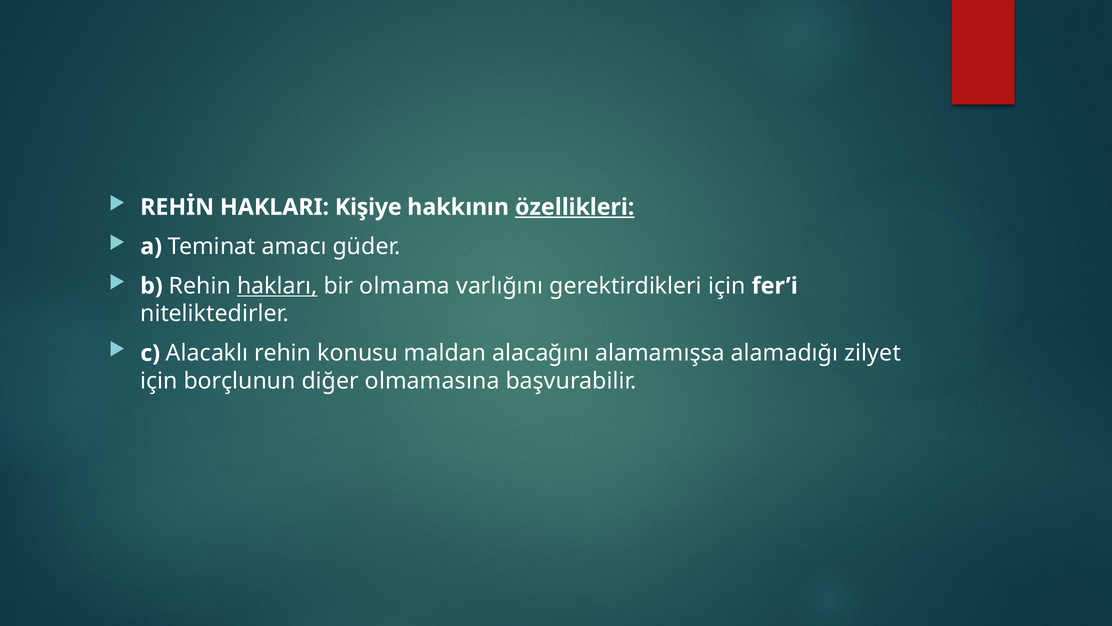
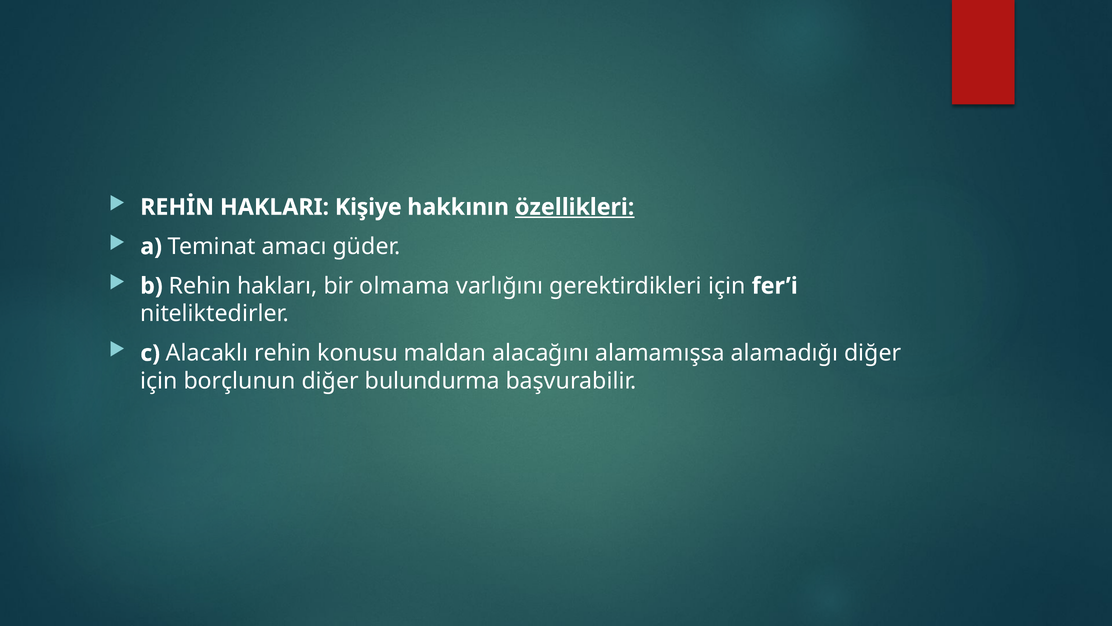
hakları underline: present -> none
alamadığı zilyet: zilyet -> diğer
olmamasına: olmamasına -> bulundurma
